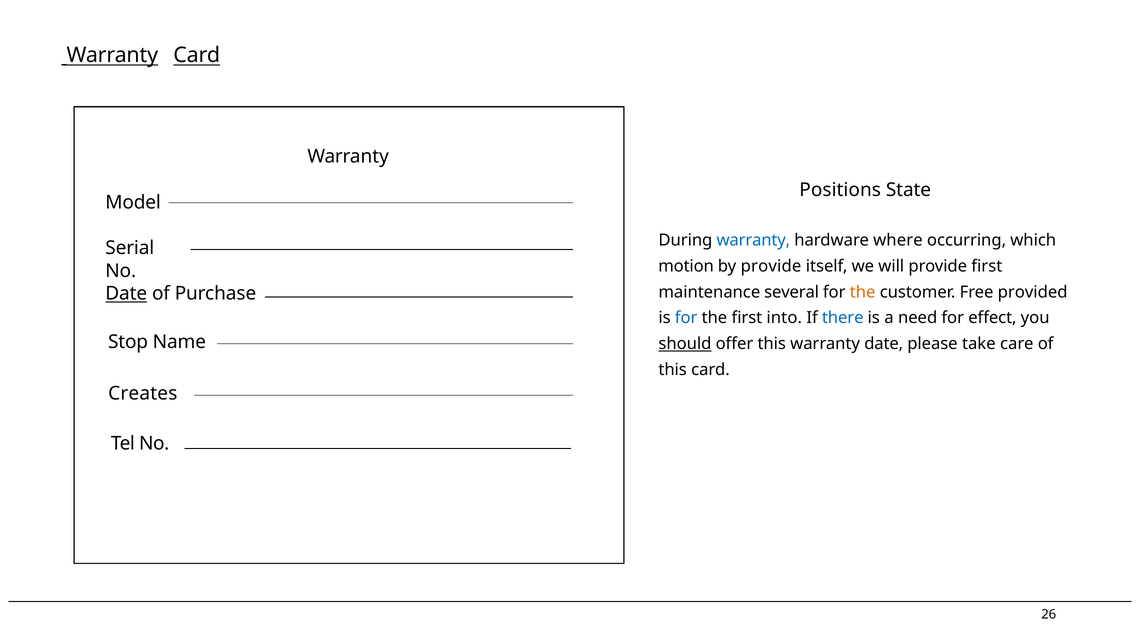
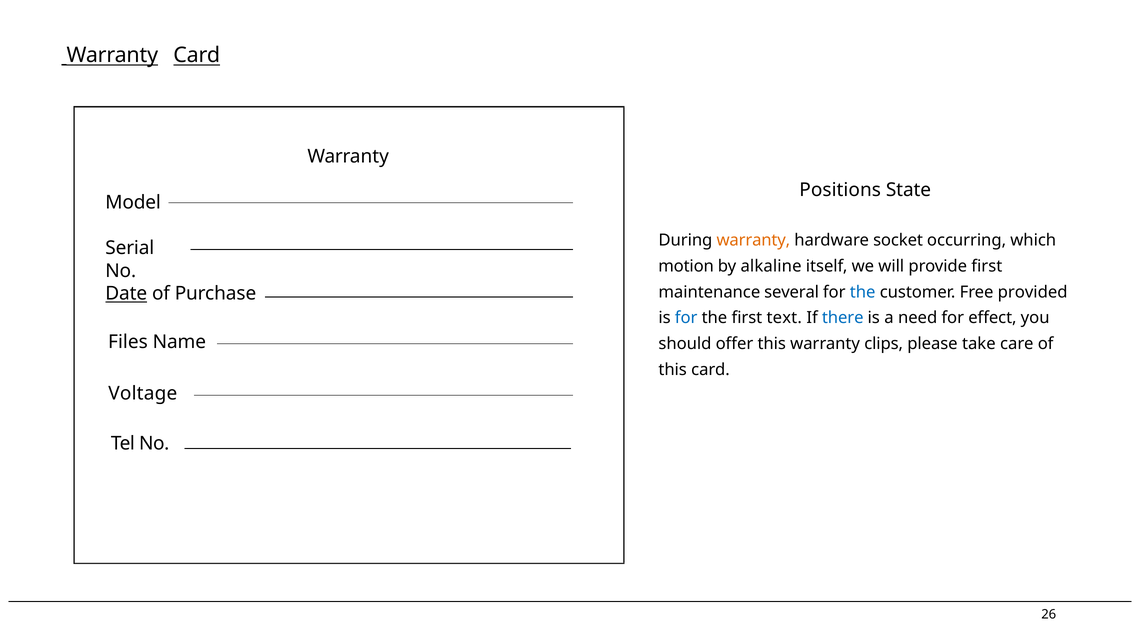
warranty at (753, 240) colour: blue -> orange
where: where -> socket
by provide: provide -> alkaline
the at (863, 292) colour: orange -> blue
into: into -> text
Stop: Stop -> Files
should underline: present -> none
warranty date: date -> clips
Creates: Creates -> Voltage
